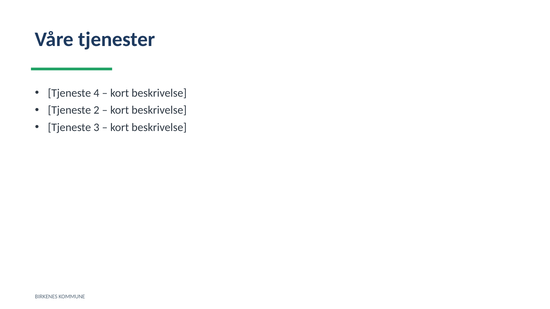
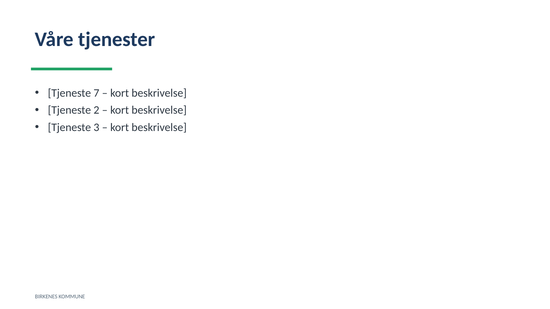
4: 4 -> 7
